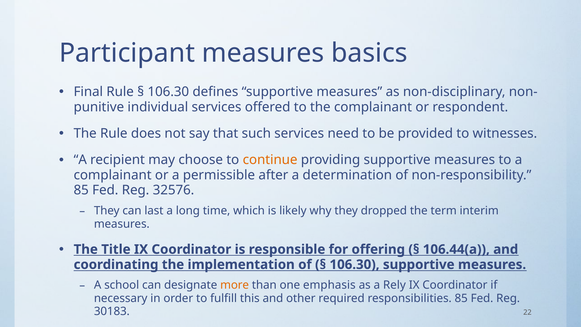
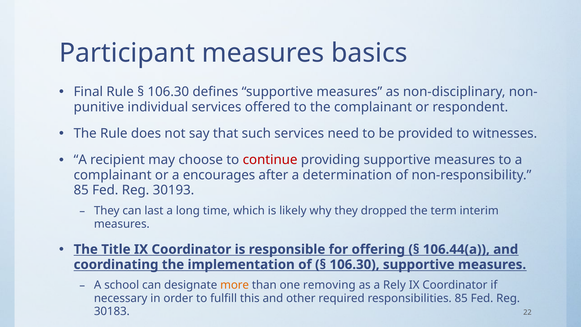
continue colour: orange -> red
permissible: permissible -> encourages
32576: 32576 -> 30193
emphasis: emphasis -> removing
